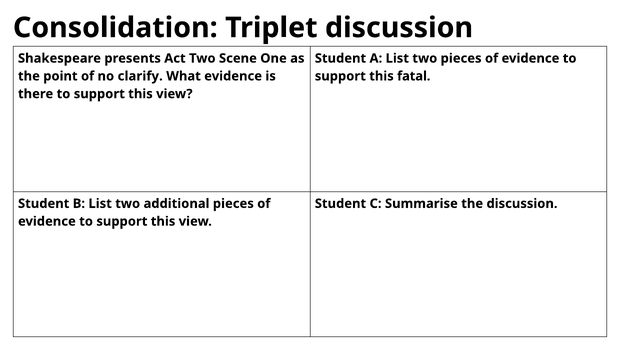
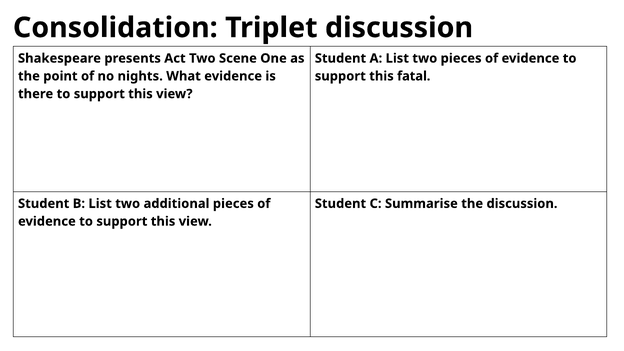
clarify: clarify -> nights
